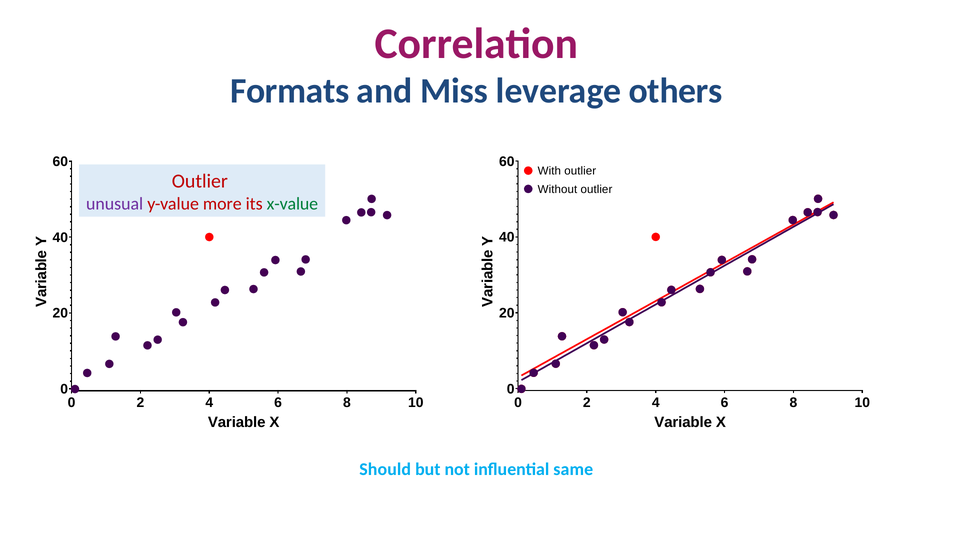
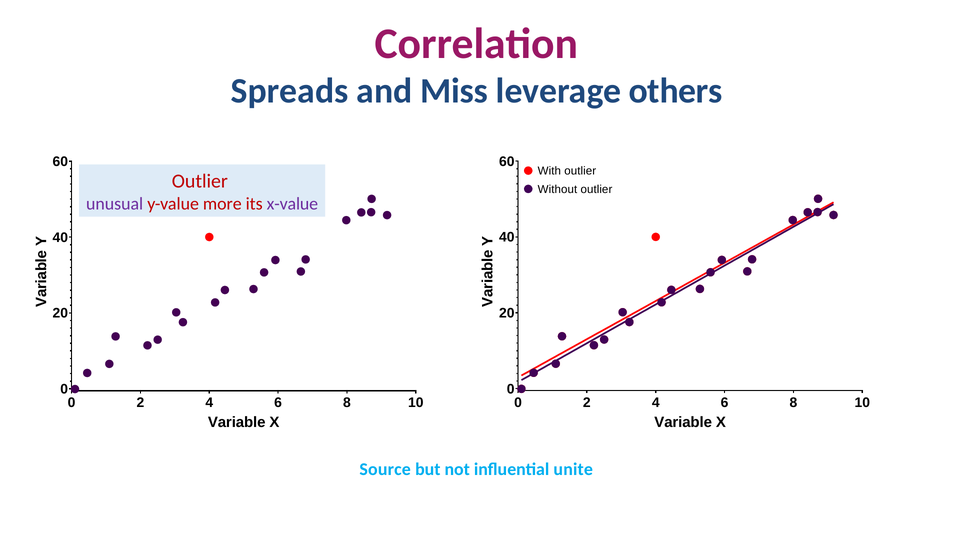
Formats: Formats -> Spreads
x-value colour: green -> purple
Should: Should -> Source
same: same -> unite
